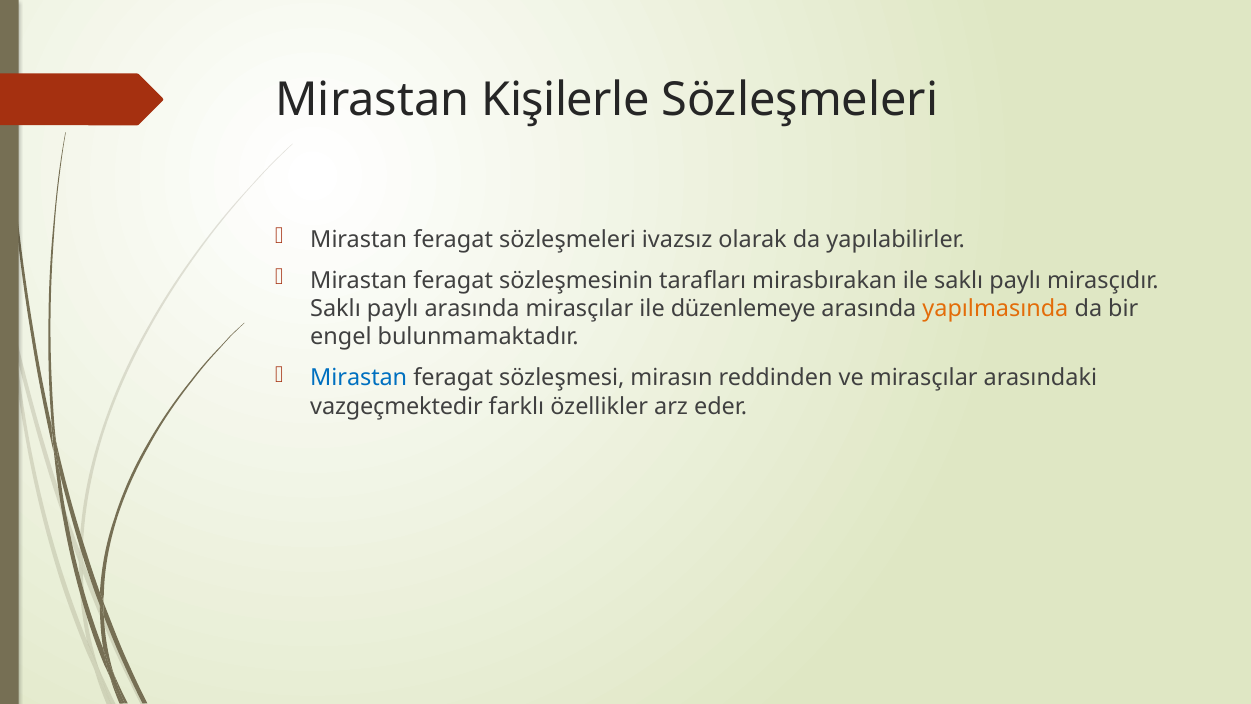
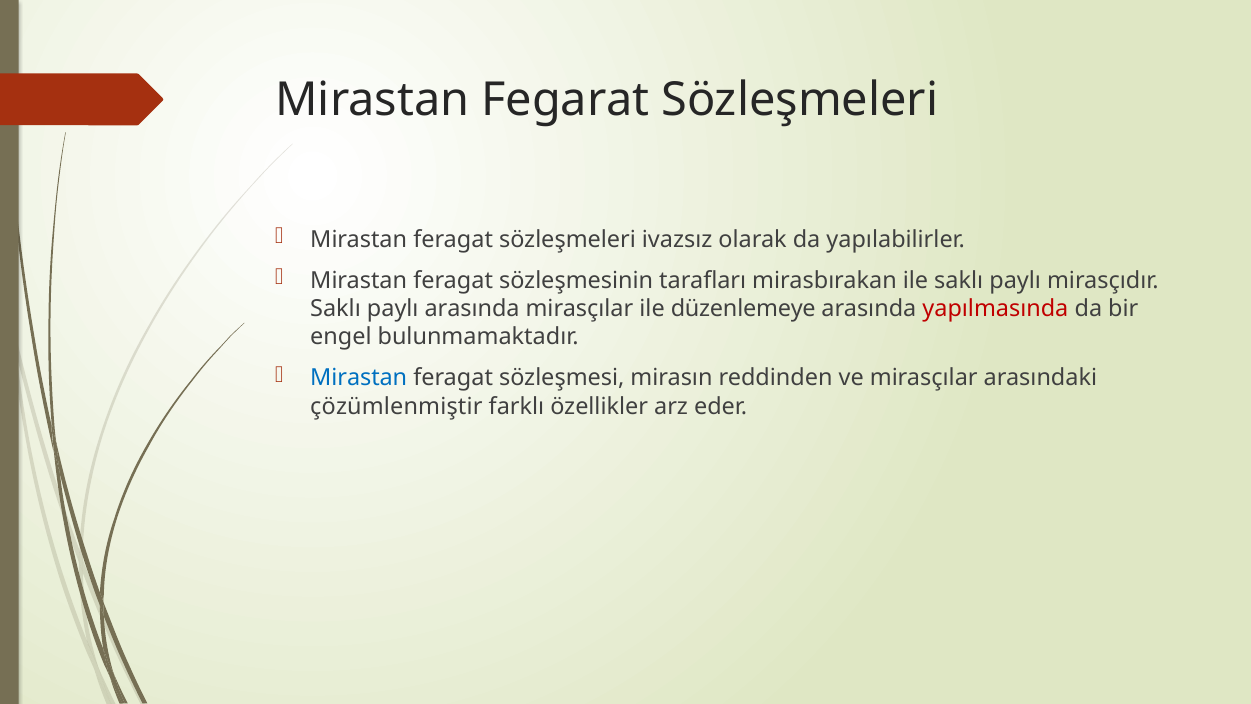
Kişilerle: Kişilerle -> Fegarat
yapılmasında colour: orange -> red
vazgeçmektedir: vazgeçmektedir -> çözümlenmiştir
